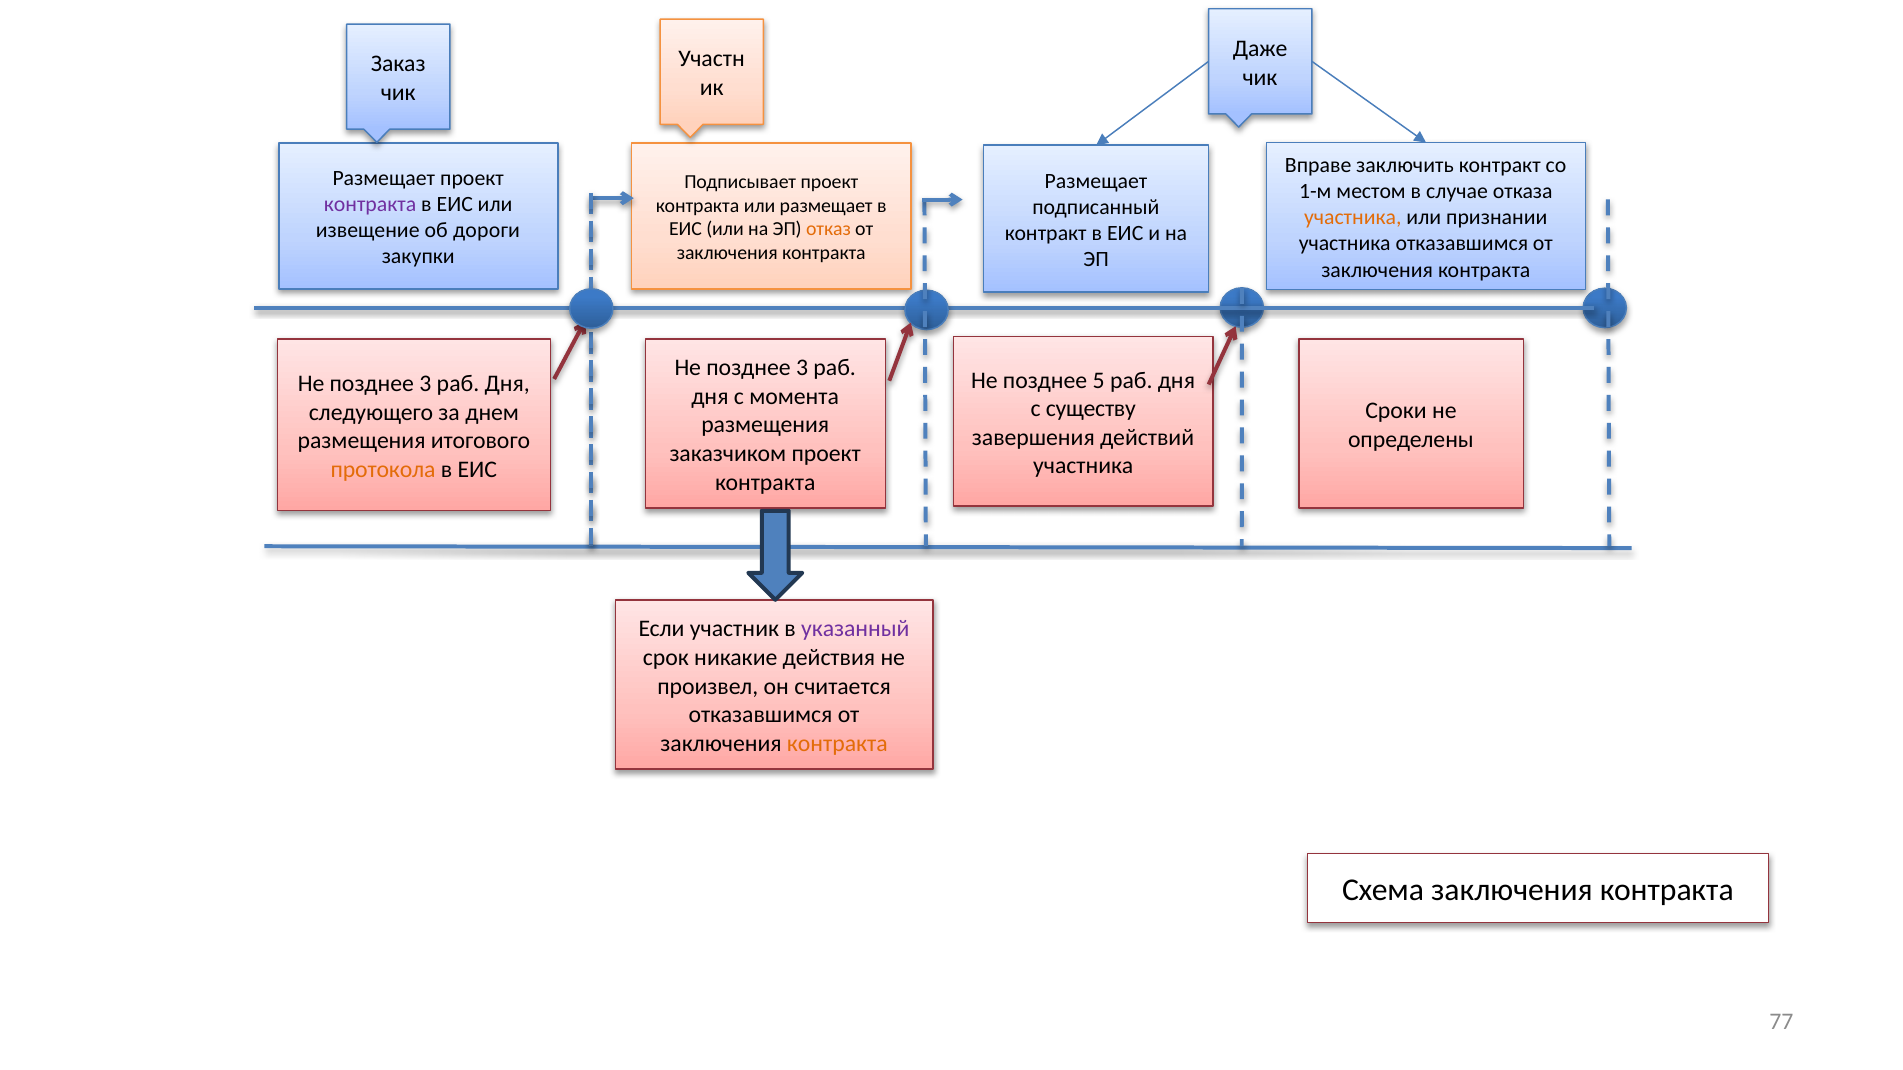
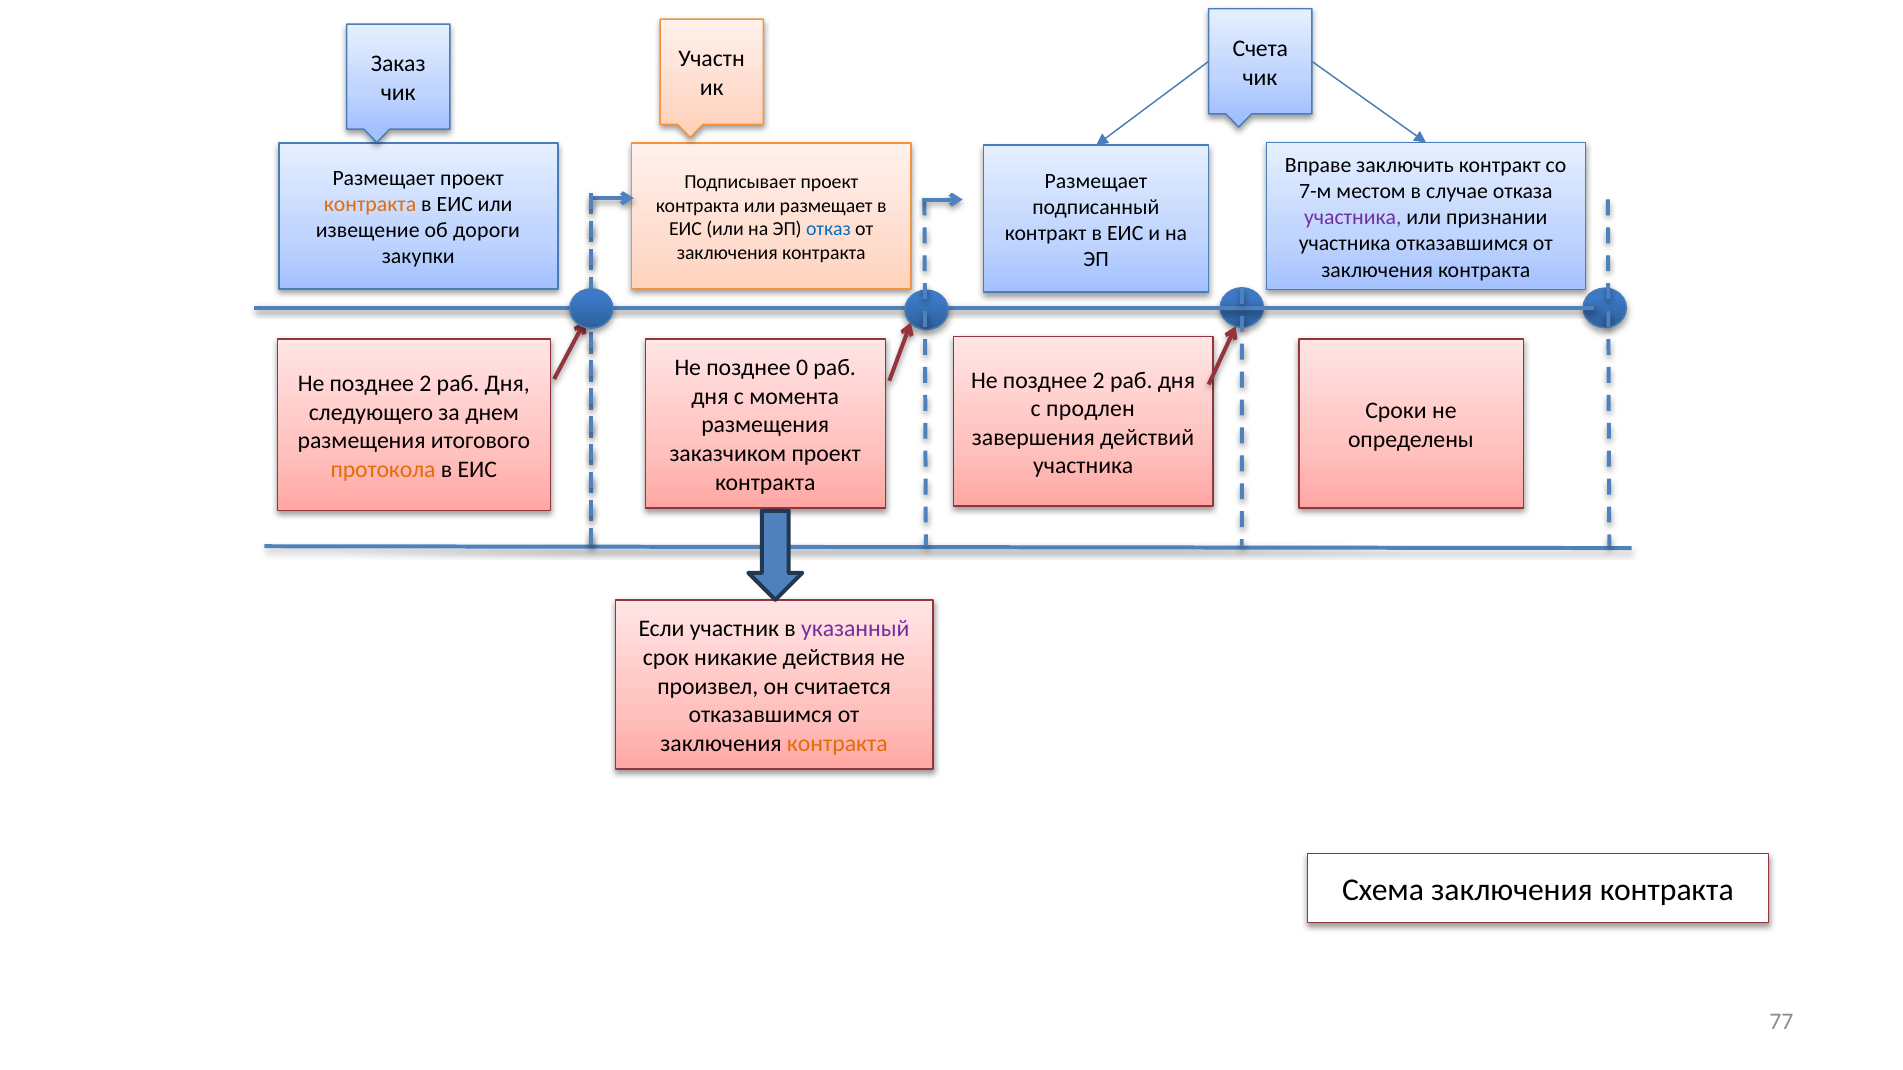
Даже: Даже -> Счета
1-м: 1-м -> 7-м
контракта at (370, 205) colour: purple -> orange
участника at (1353, 218) colour: orange -> purple
отказ colour: orange -> blue
3 at (802, 368): 3 -> 0
5 at (1099, 380): 5 -> 2
3 at (425, 384): 3 -> 2
существу: существу -> продлен
